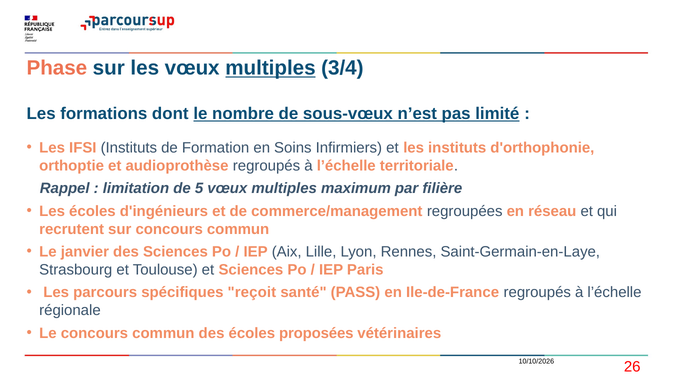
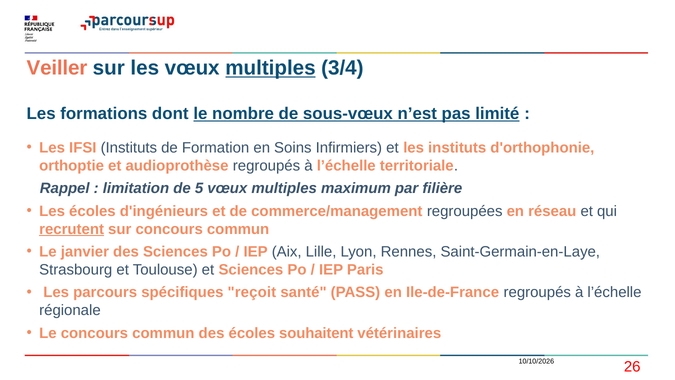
Phase: Phase -> Veiller
recrutent underline: none -> present
proposées: proposées -> souhaitent
